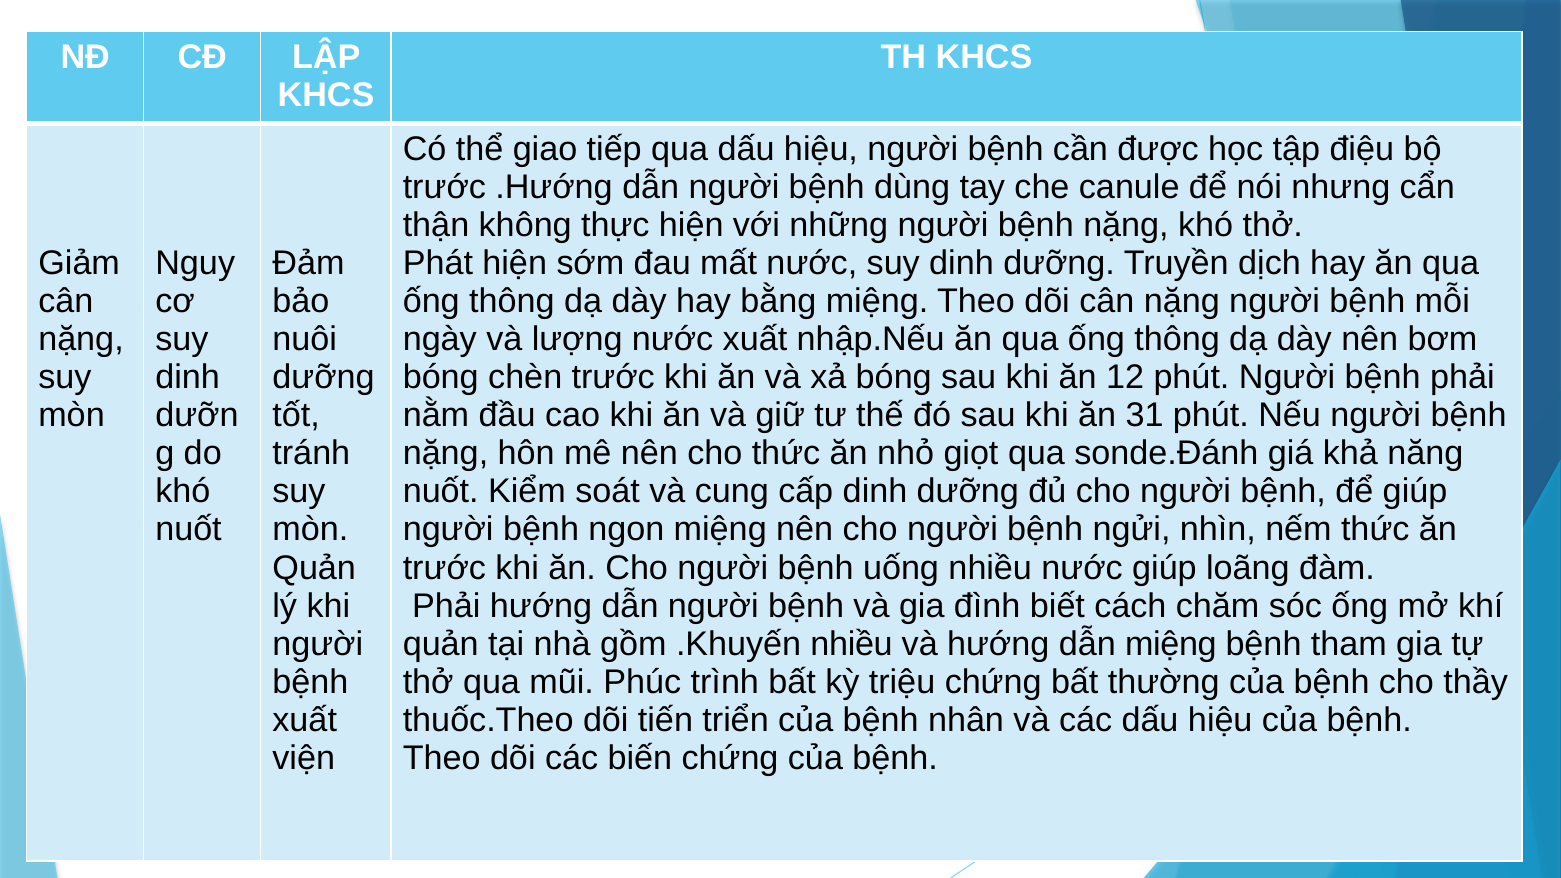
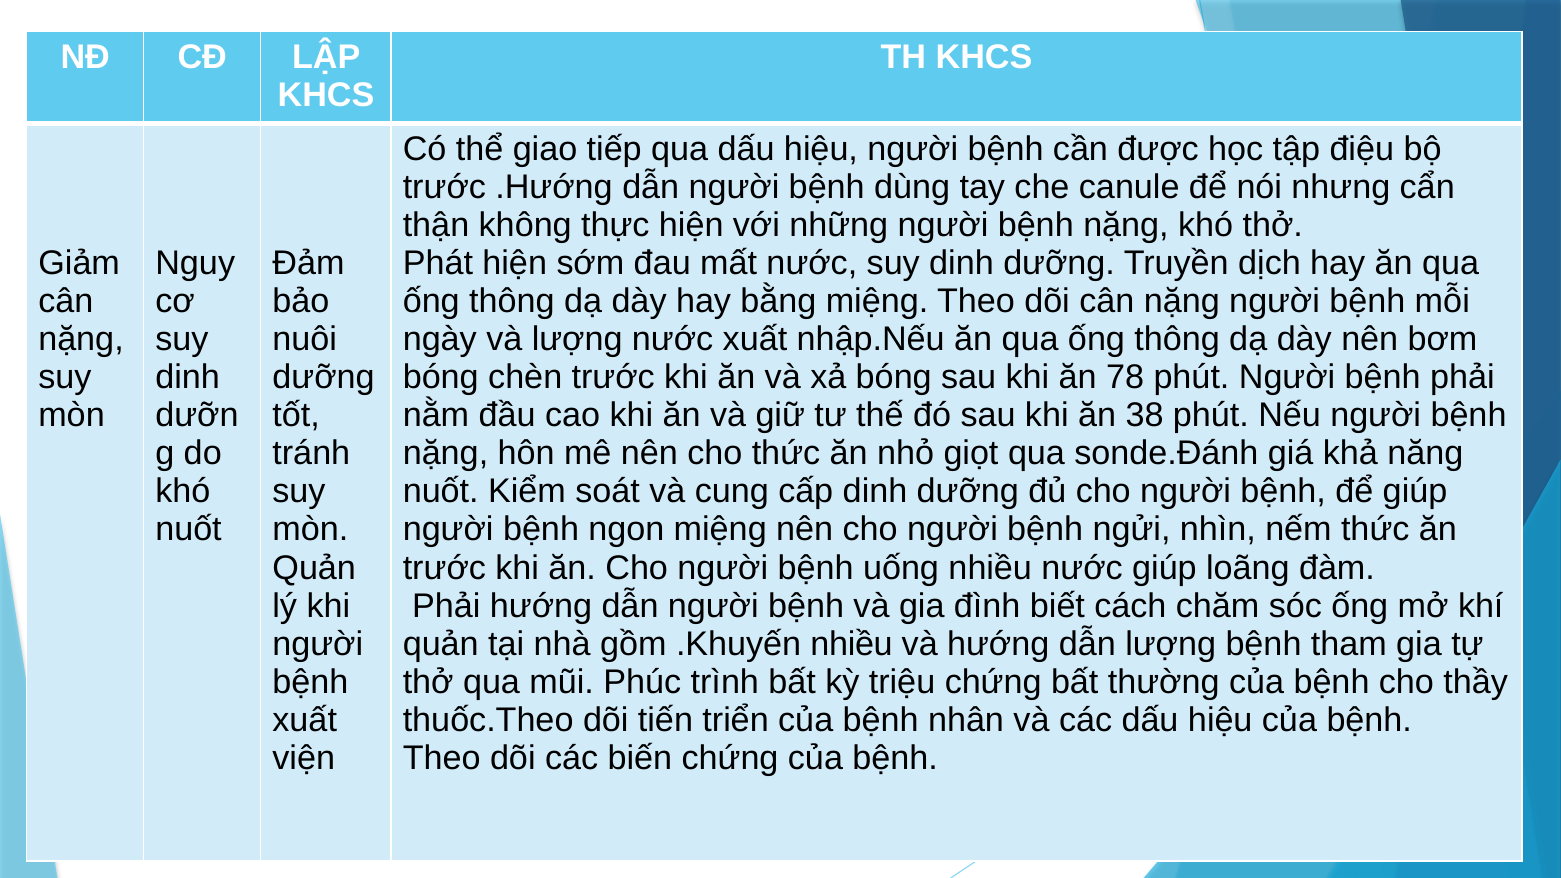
12: 12 -> 78
31: 31 -> 38
dẫn miệng: miệng -> lượng
